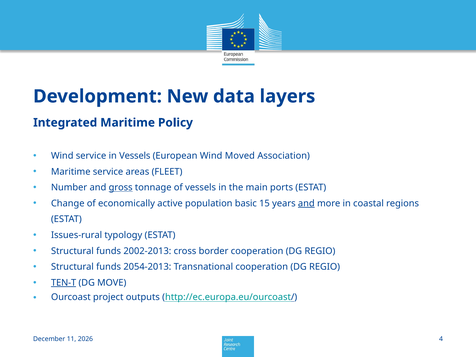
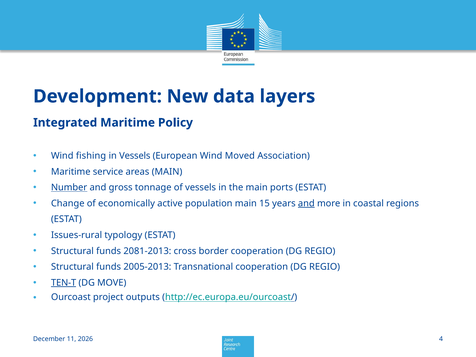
Wind service: service -> fishing
areas FLEET: FLEET -> MAIN
Number underline: none -> present
gross underline: present -> none
population basic: basic -> main
2002-2013: 2002-2013 -> 2081-2013
2054-2013: 2054-2013 -> 2005-2013
